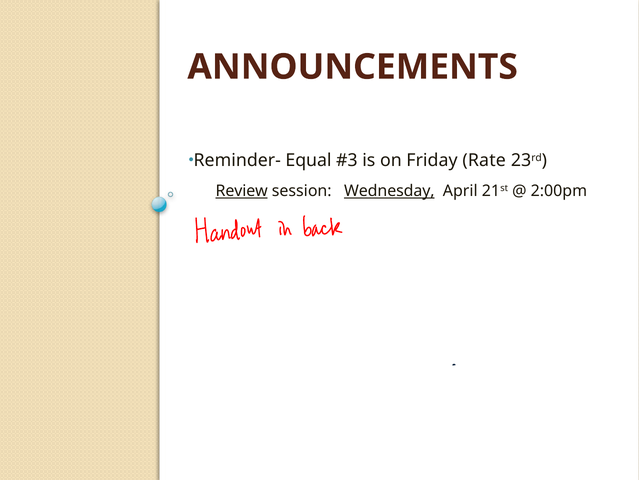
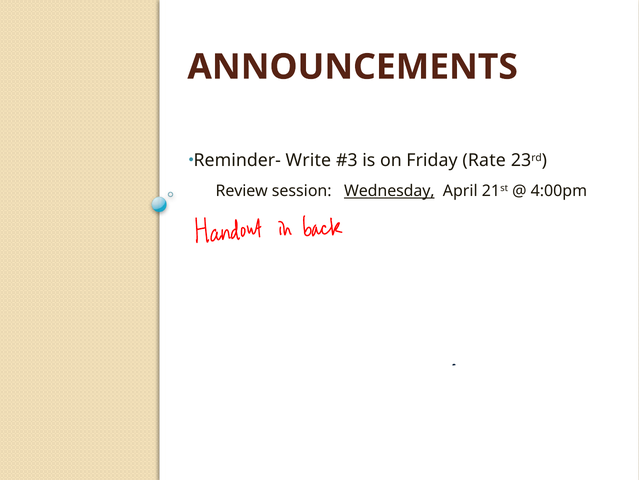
Equal: Equal -> Write
Review underline: present -> none
2:00pm: 2:00pm -> 4:00pm
